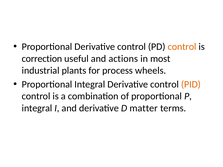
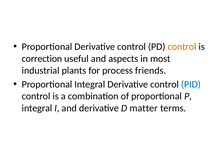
actions: actions -> aspects
wheels: wheels -> friends
PID colour: orange -> blue
